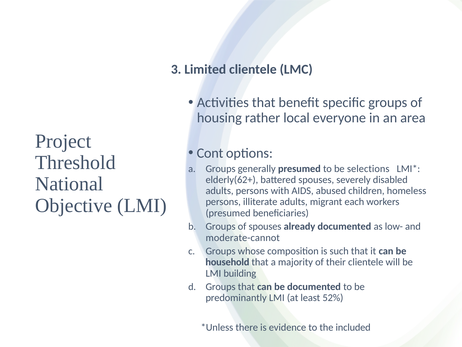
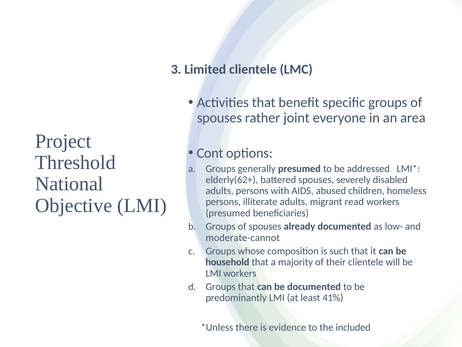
housing at (219, 118): housing -> spouses
local: local -> joint
selections: selections -> addressed
each: each -> read
LMI building: building -> workers
52%: 52% -> 41%
